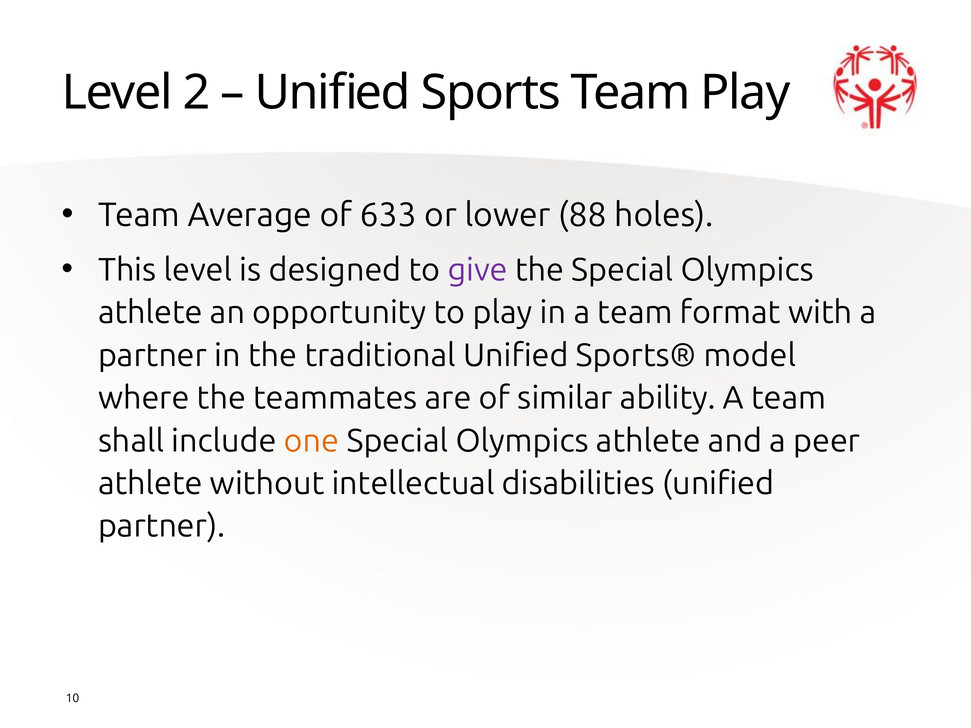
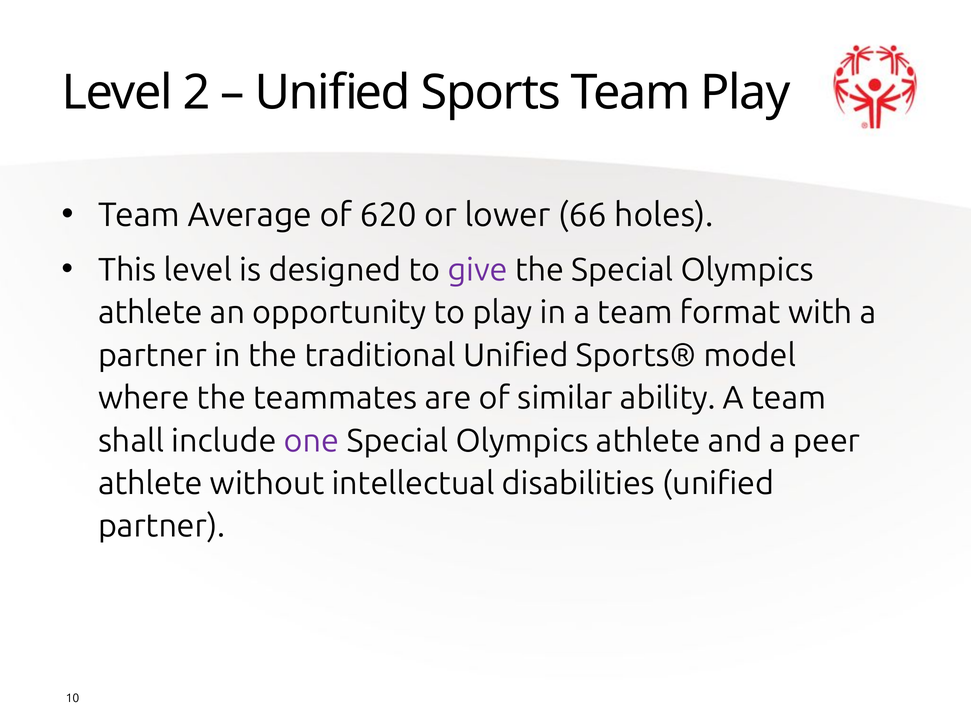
633: 633 -> 620
88: 88 -> 66
one colour: orange -> purple
